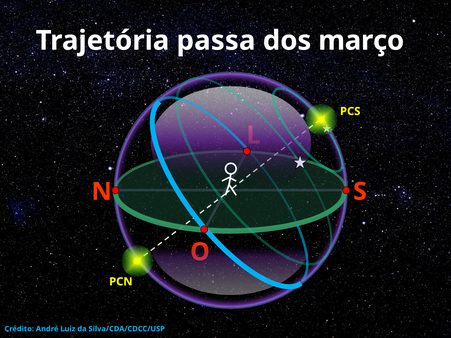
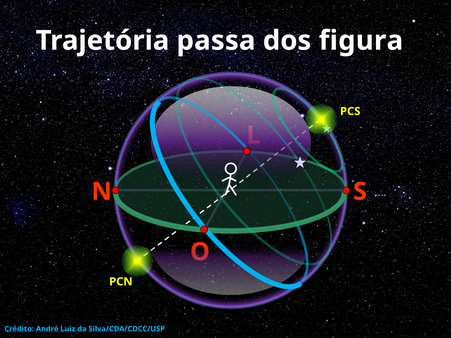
março: março -> figura
